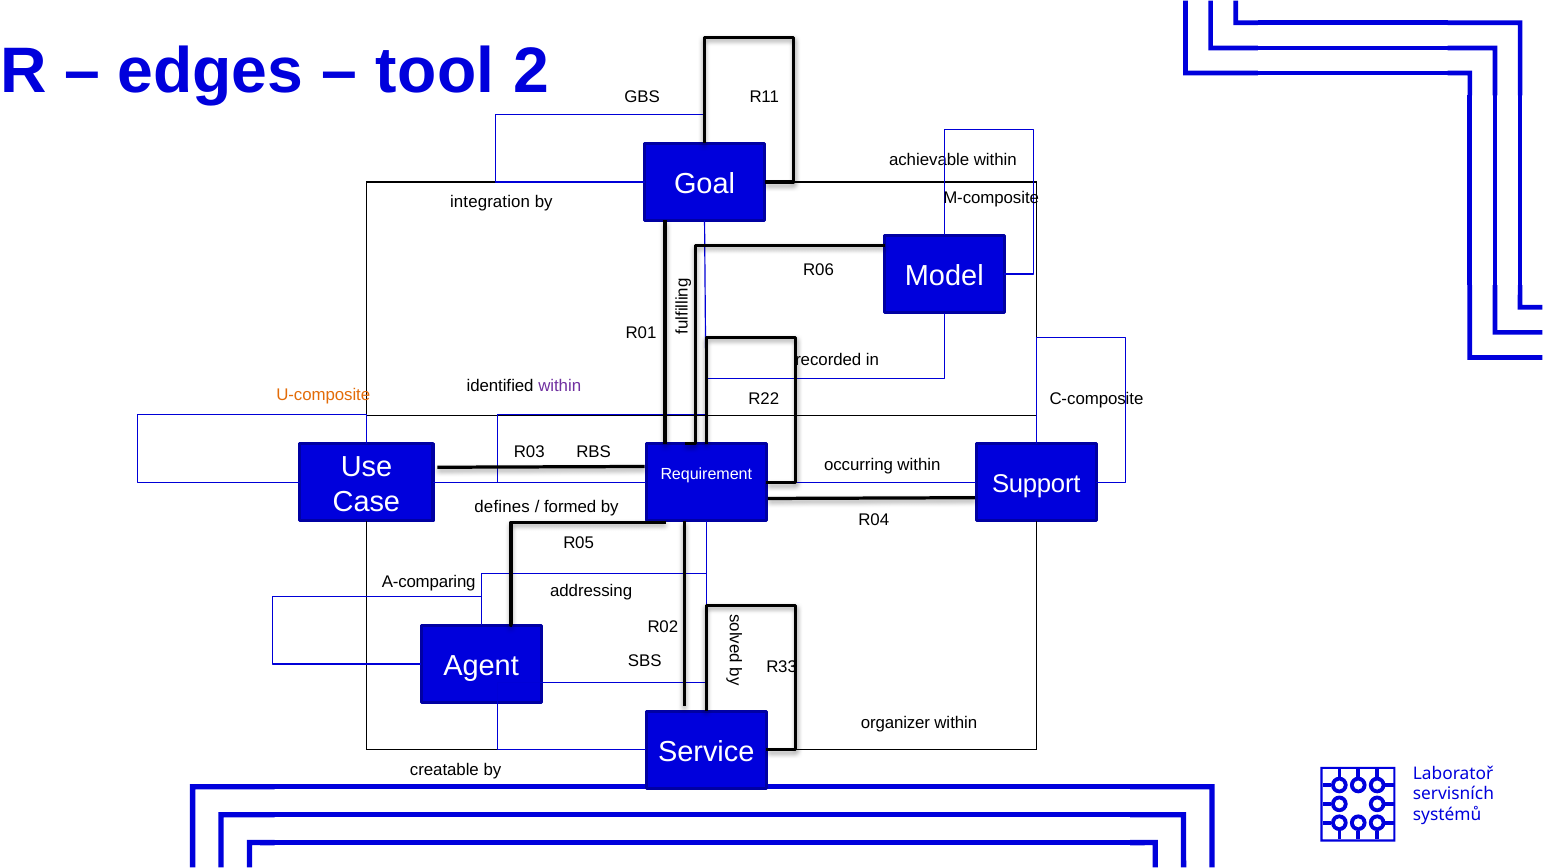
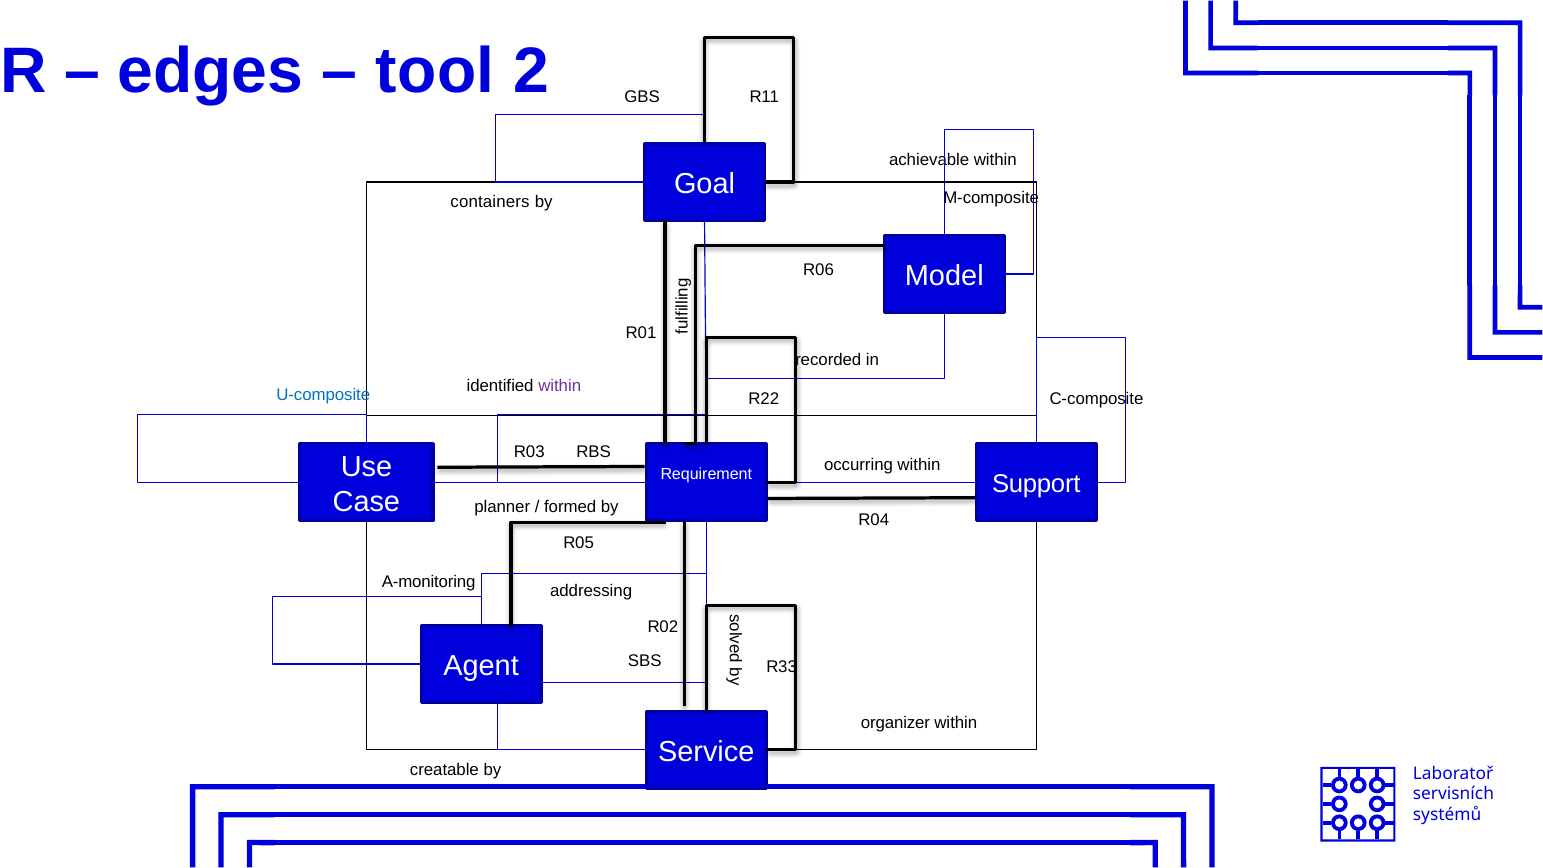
integration: integration -> containers
U-composite colour: orange -> blue
defines: defines -> planner
A-comparing: A-comparing -> A-monitoring
